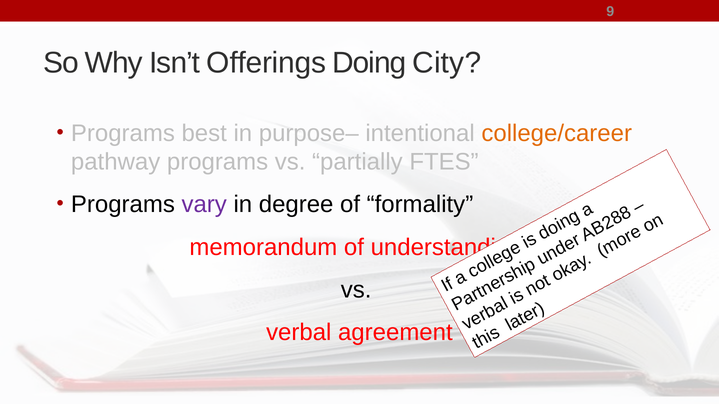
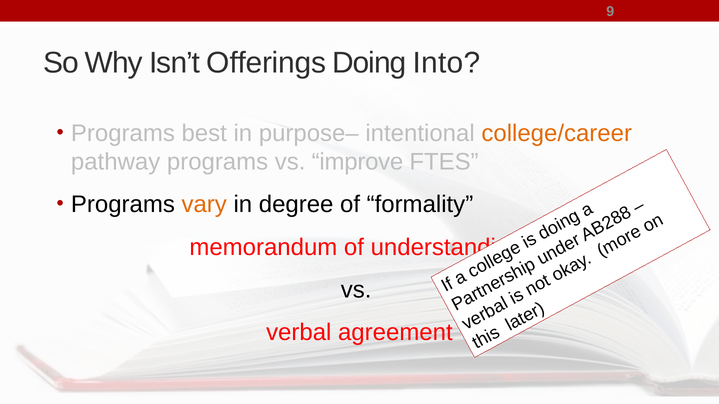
City: City -> Into
partially: partially -> improve
vary colour: purple -> orange
